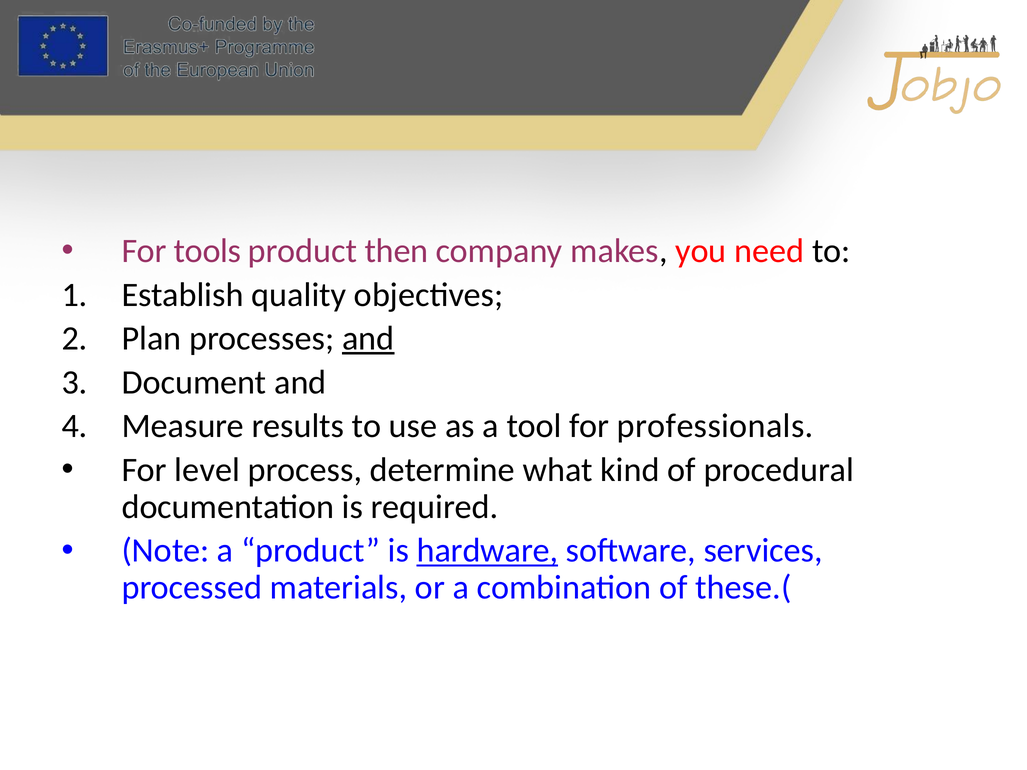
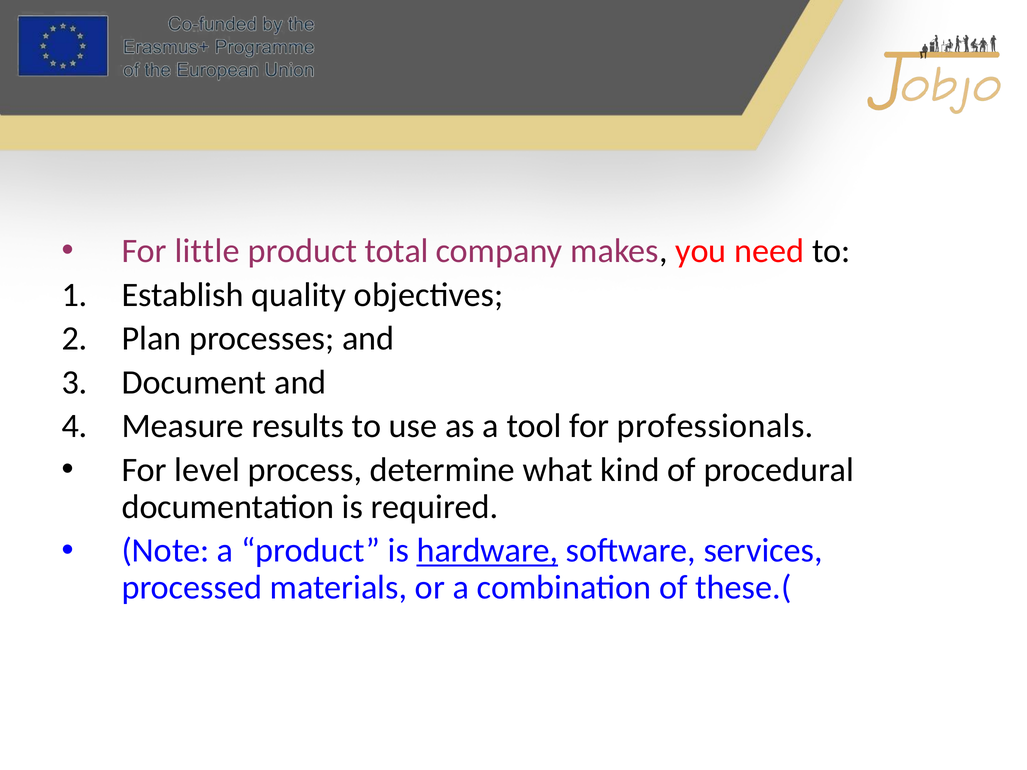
tools: tools -> little
then: then -> total
and at (368, 339) underline: present -> none
